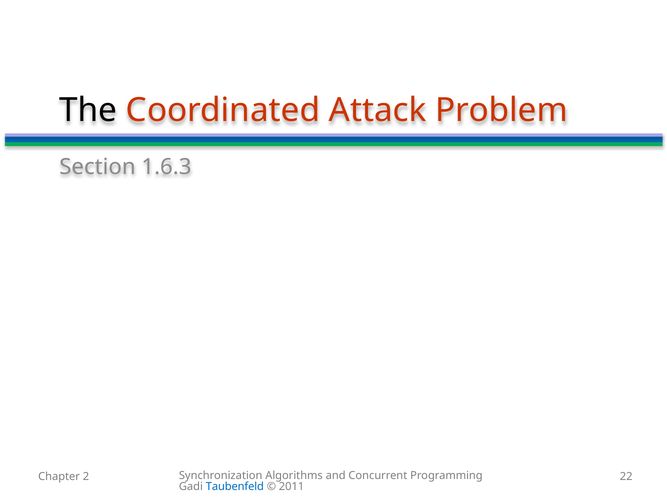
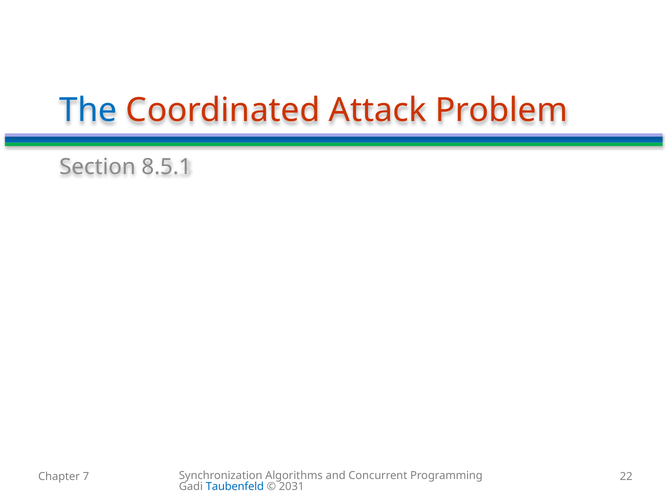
The colour: black -> blue
1.6.3: 1.6.3 -> 8.5.1
2: 2 -> 7
2011: 2011 -> 2031
